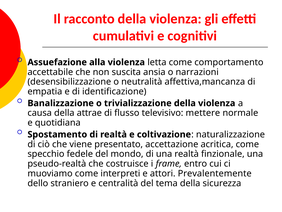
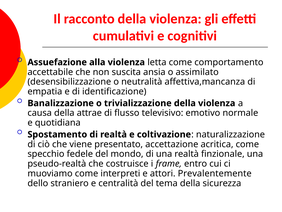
narrazioni: narrazioni -> assimilato
mettere: mettere -> emotivo
